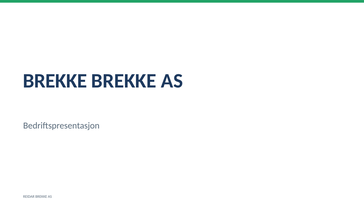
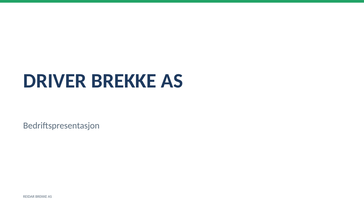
BREKKE at (55, 81): BREKKE -> DRIVER
